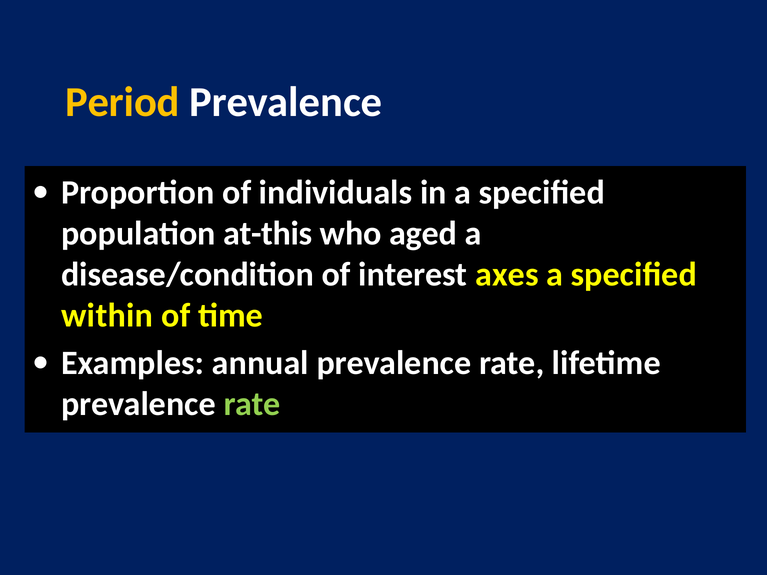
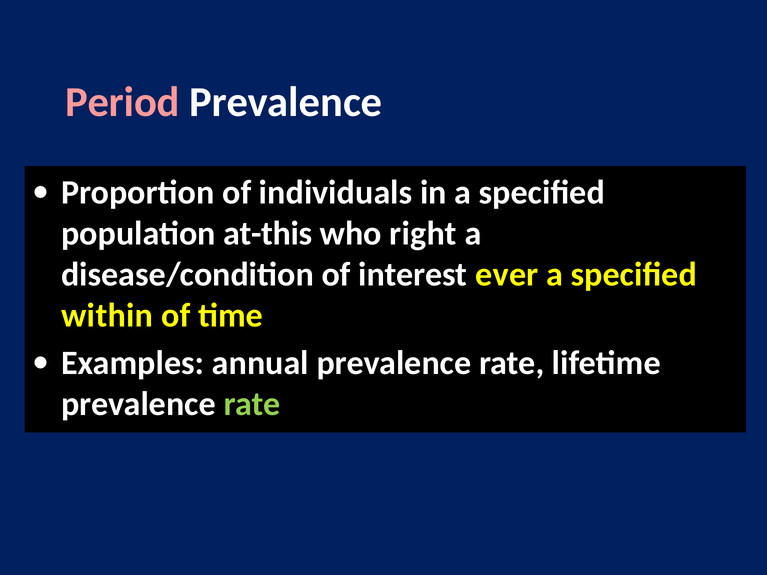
Period colour: yellow -> pink
aged: aged -> right
axes: axes -> ever
